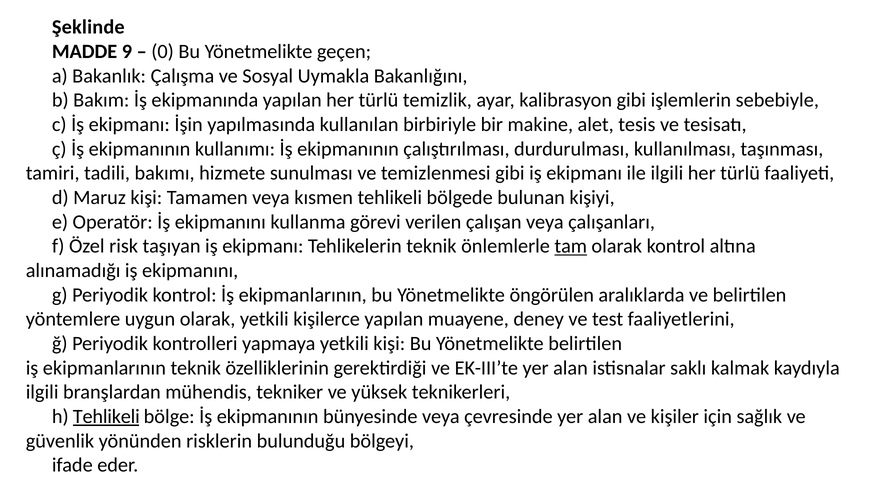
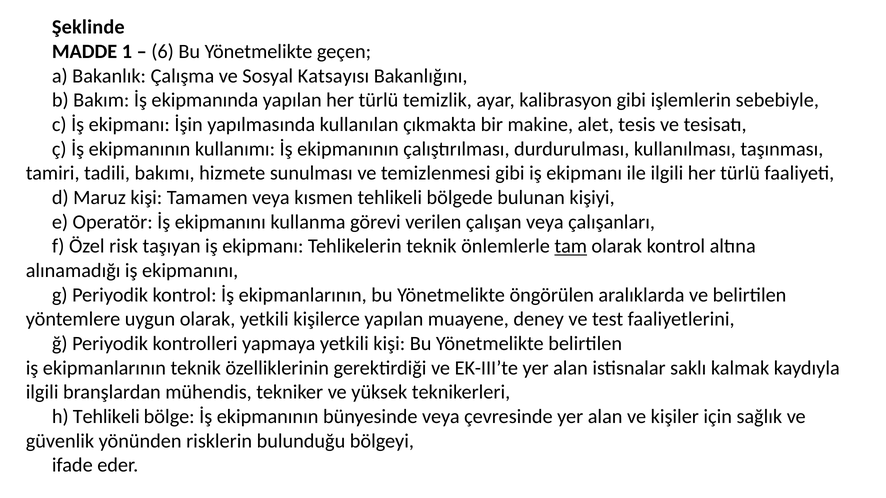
9: 9 -> 1
0: 0 -> 6
Uymakla: Uymakla -> Katsayısı
birbiriyle: birbiriyle -> çıkmakta
Tehlikeli at (106, 417) underline: present -> none
